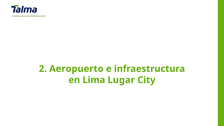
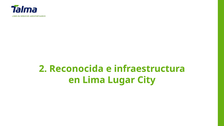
Aeropuerto: Aeropuerto -> Reconocida
